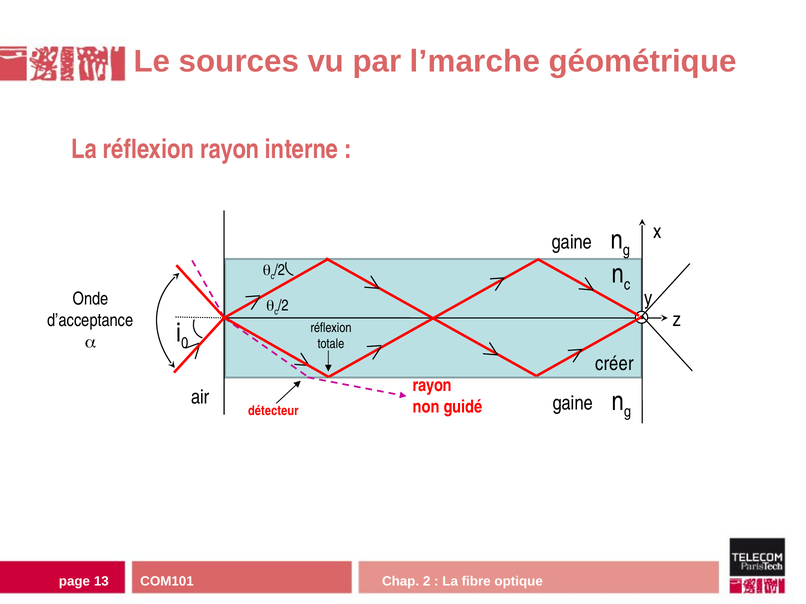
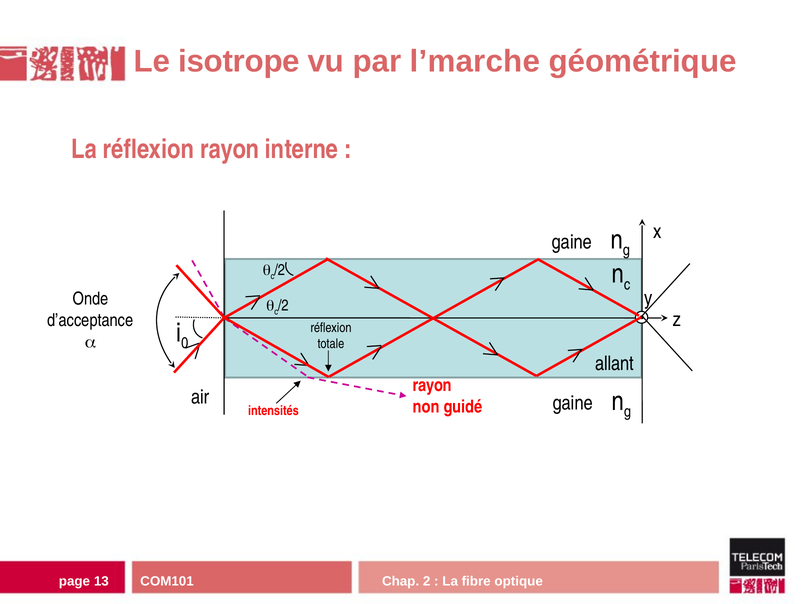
sources: sources -> isotrope
créer: créer -> allant
détecteur: détecteur -> intensités
